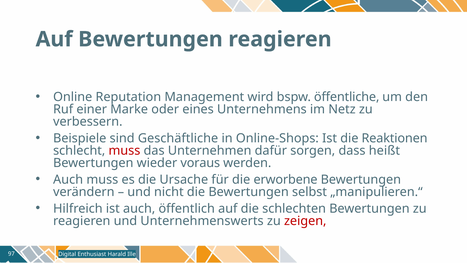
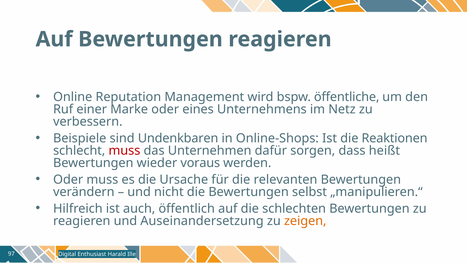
Geschäftliche: Geschäftliche -> Undenkbaren
Auch at (68, 179): Auch -> Oder
erworbene: erworbene -> relevanten
Unternehmenswerts: Unternehmenswerts -> Auseinandersetzung
zeigen colour: red -> orange
